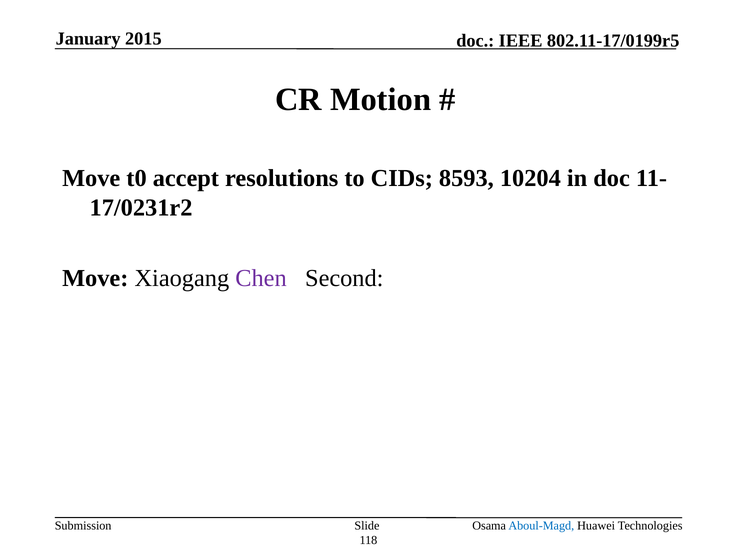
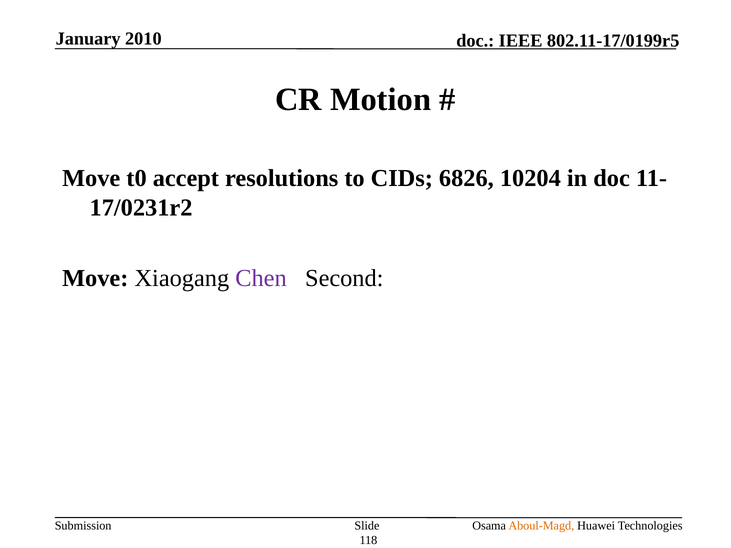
2015: 2015 -> 2010
8593: 8593 -> 6826
Aboul-Magd colour: blue -> orange
